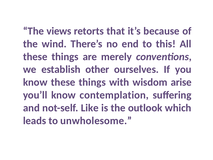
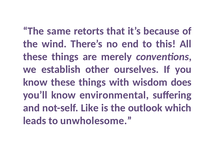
views: views -> same
arise: arise -> does
contemplation: contemplation -> environmental
